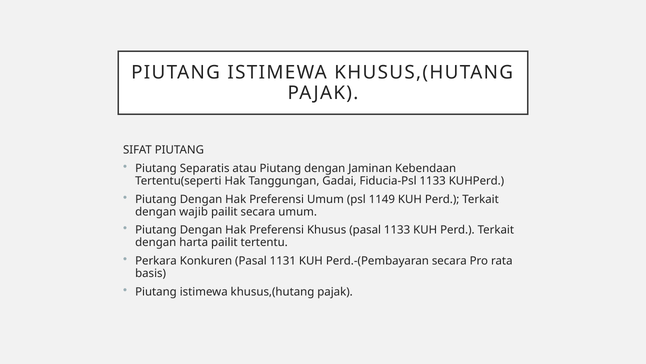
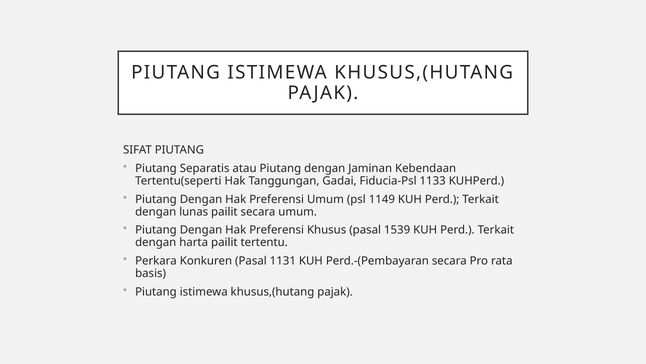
wajib: wajib -> lunas
pasal 1133: 1133 -> 1539
